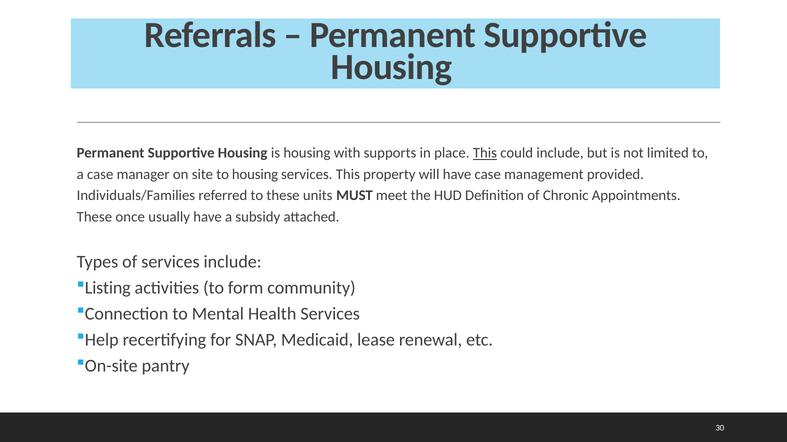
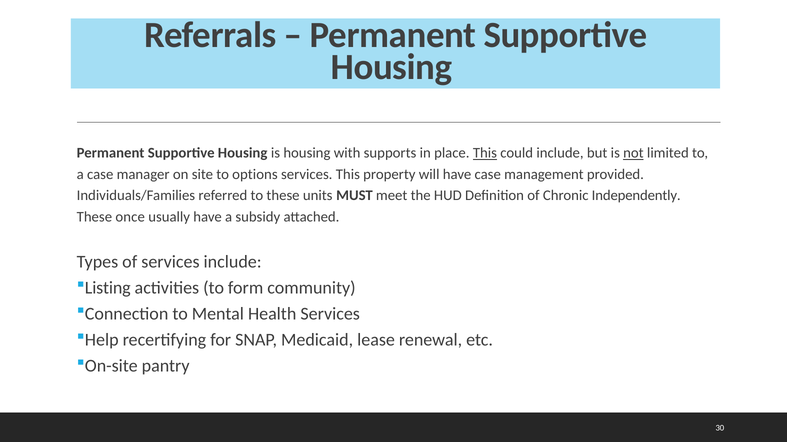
not underline: none -> present
to housing: housing -> options
Appointments: Appointments -> Independently
